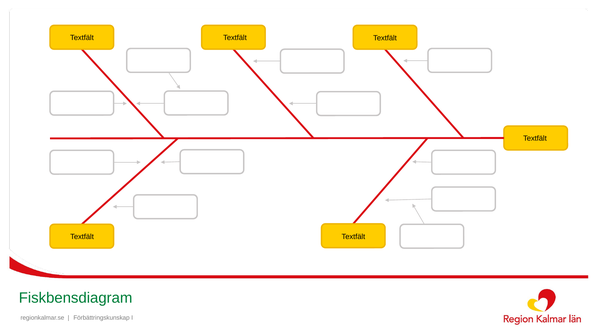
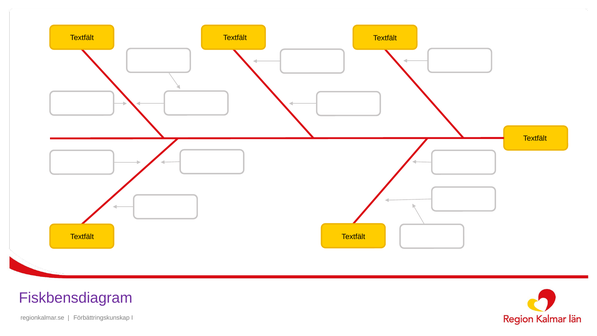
Fiskbensdiagram colour: green -> purple
